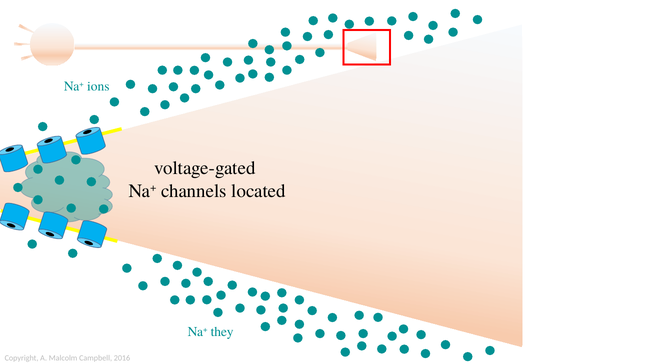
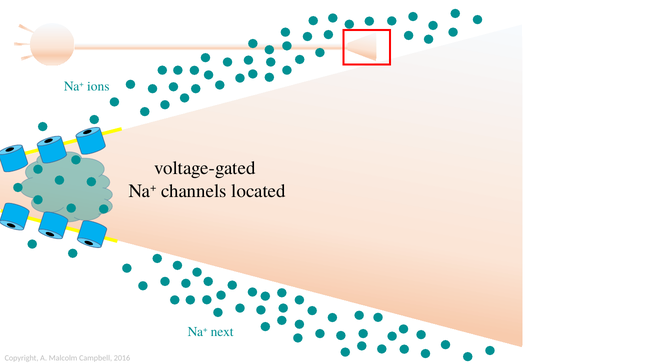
they: they -> next
